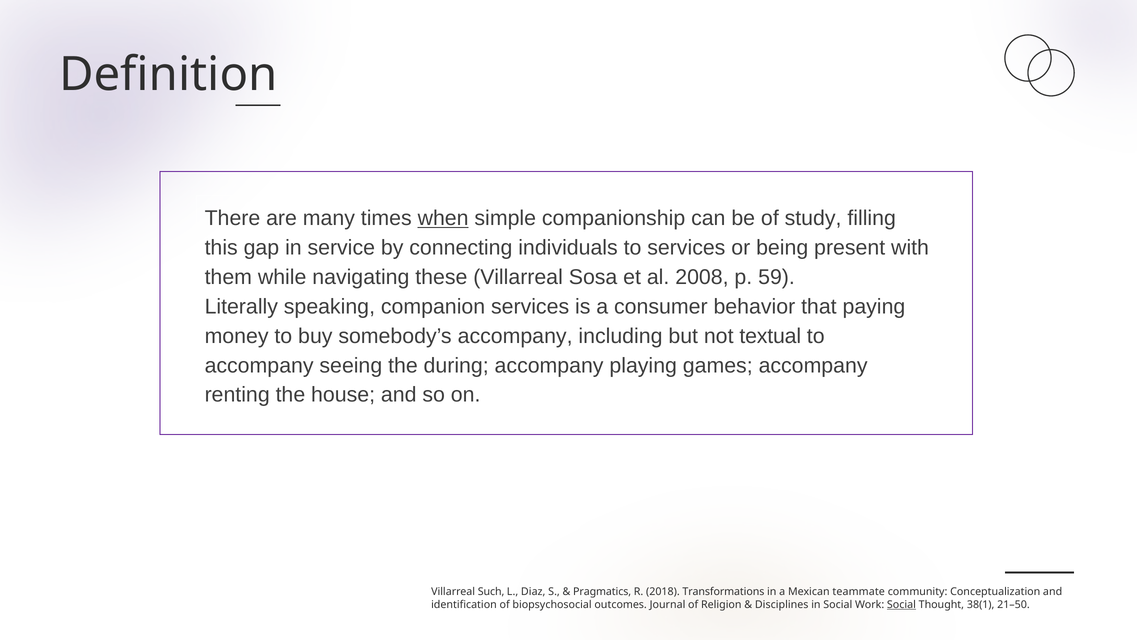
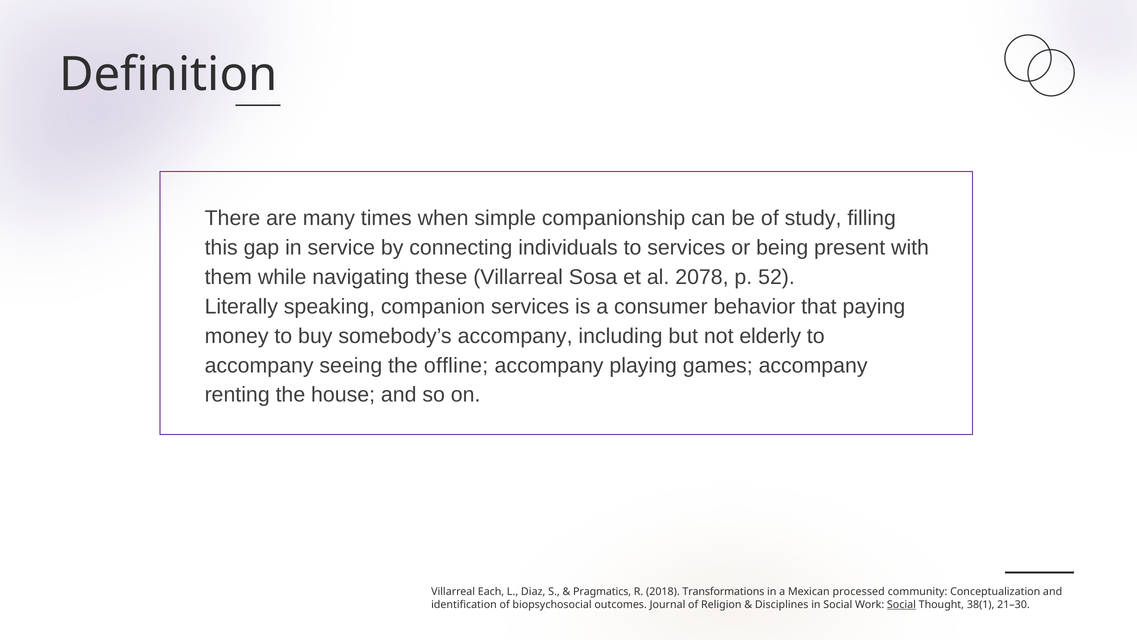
when underline: present -> none
2008: 2008 -> 2078
59: 59 -> 52
textual: textual -> elderly
during: during -> offline
Such: Such -> Each
teammate: teammate -> processed
21–50: 21–50 -> 21–30
